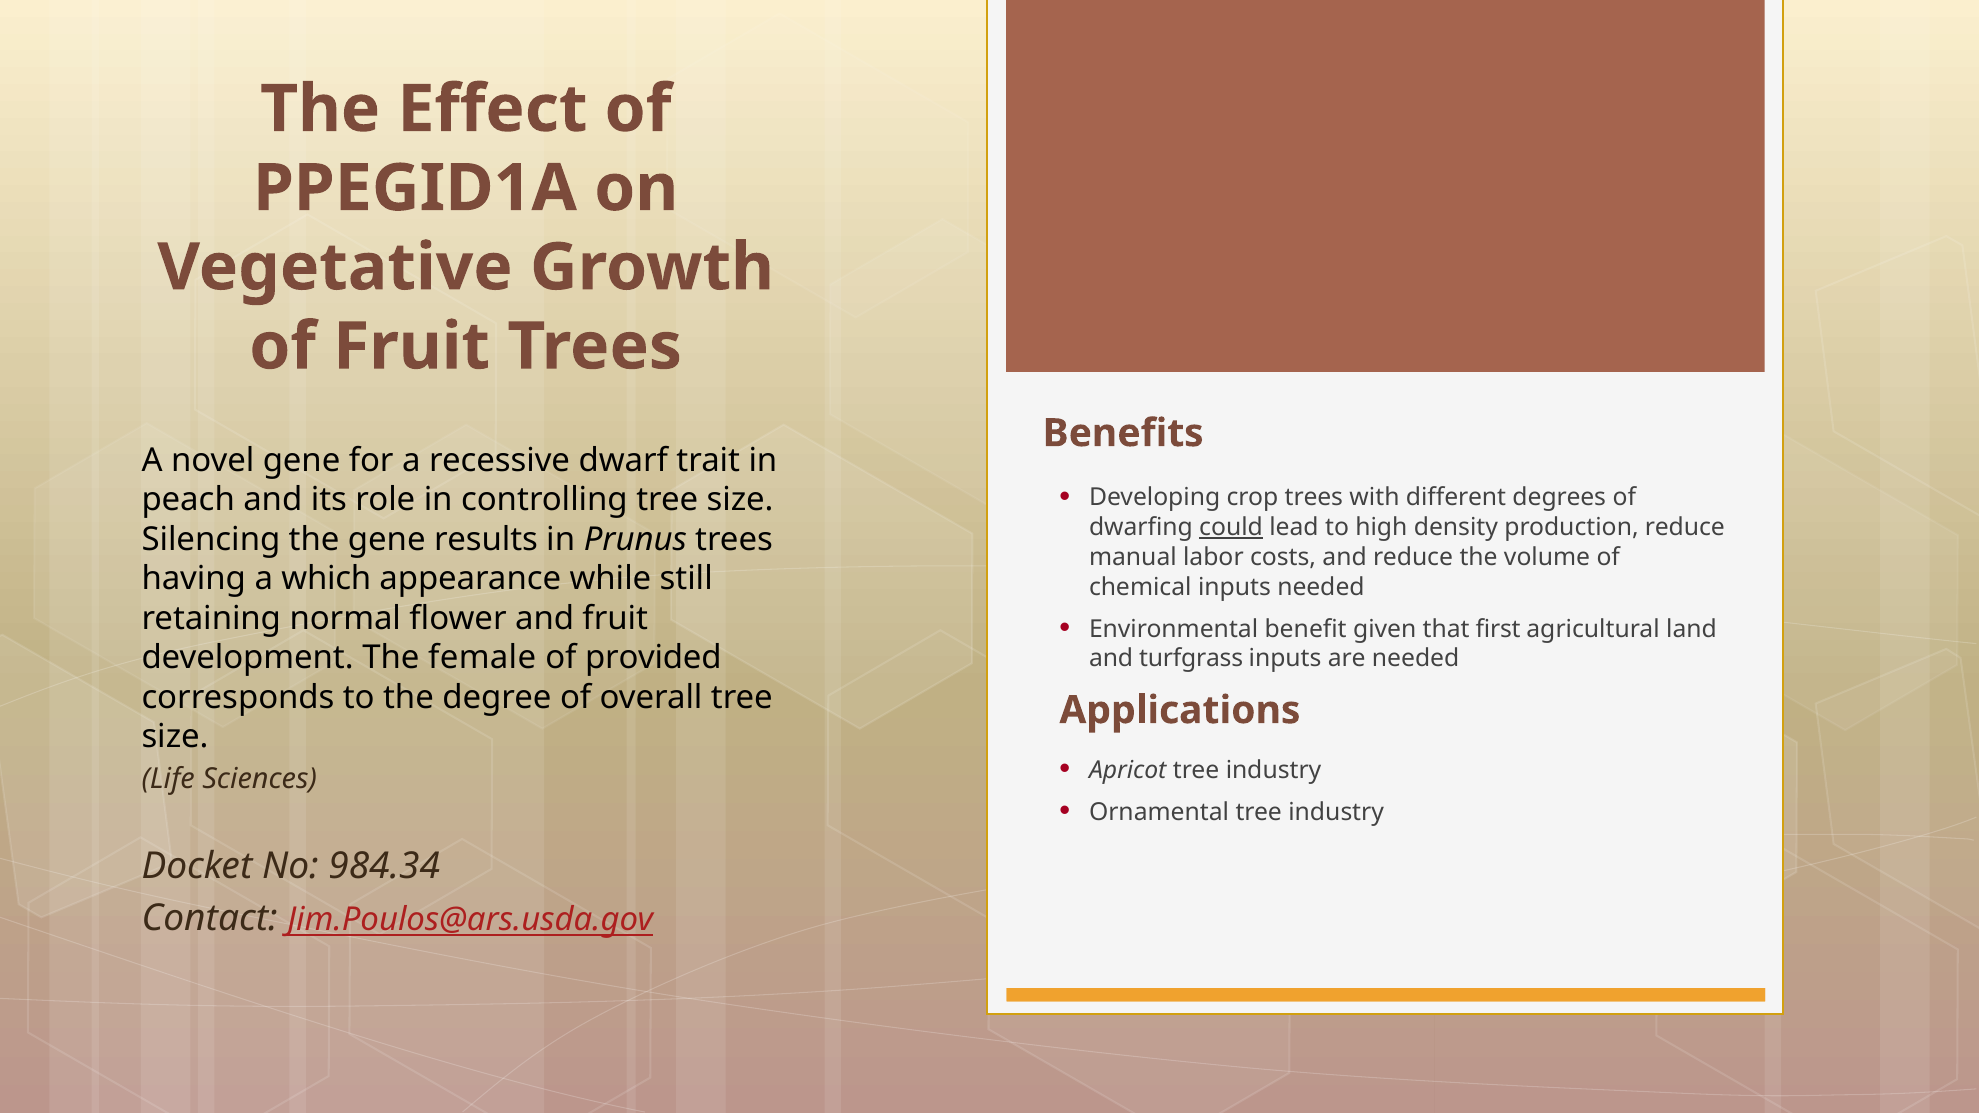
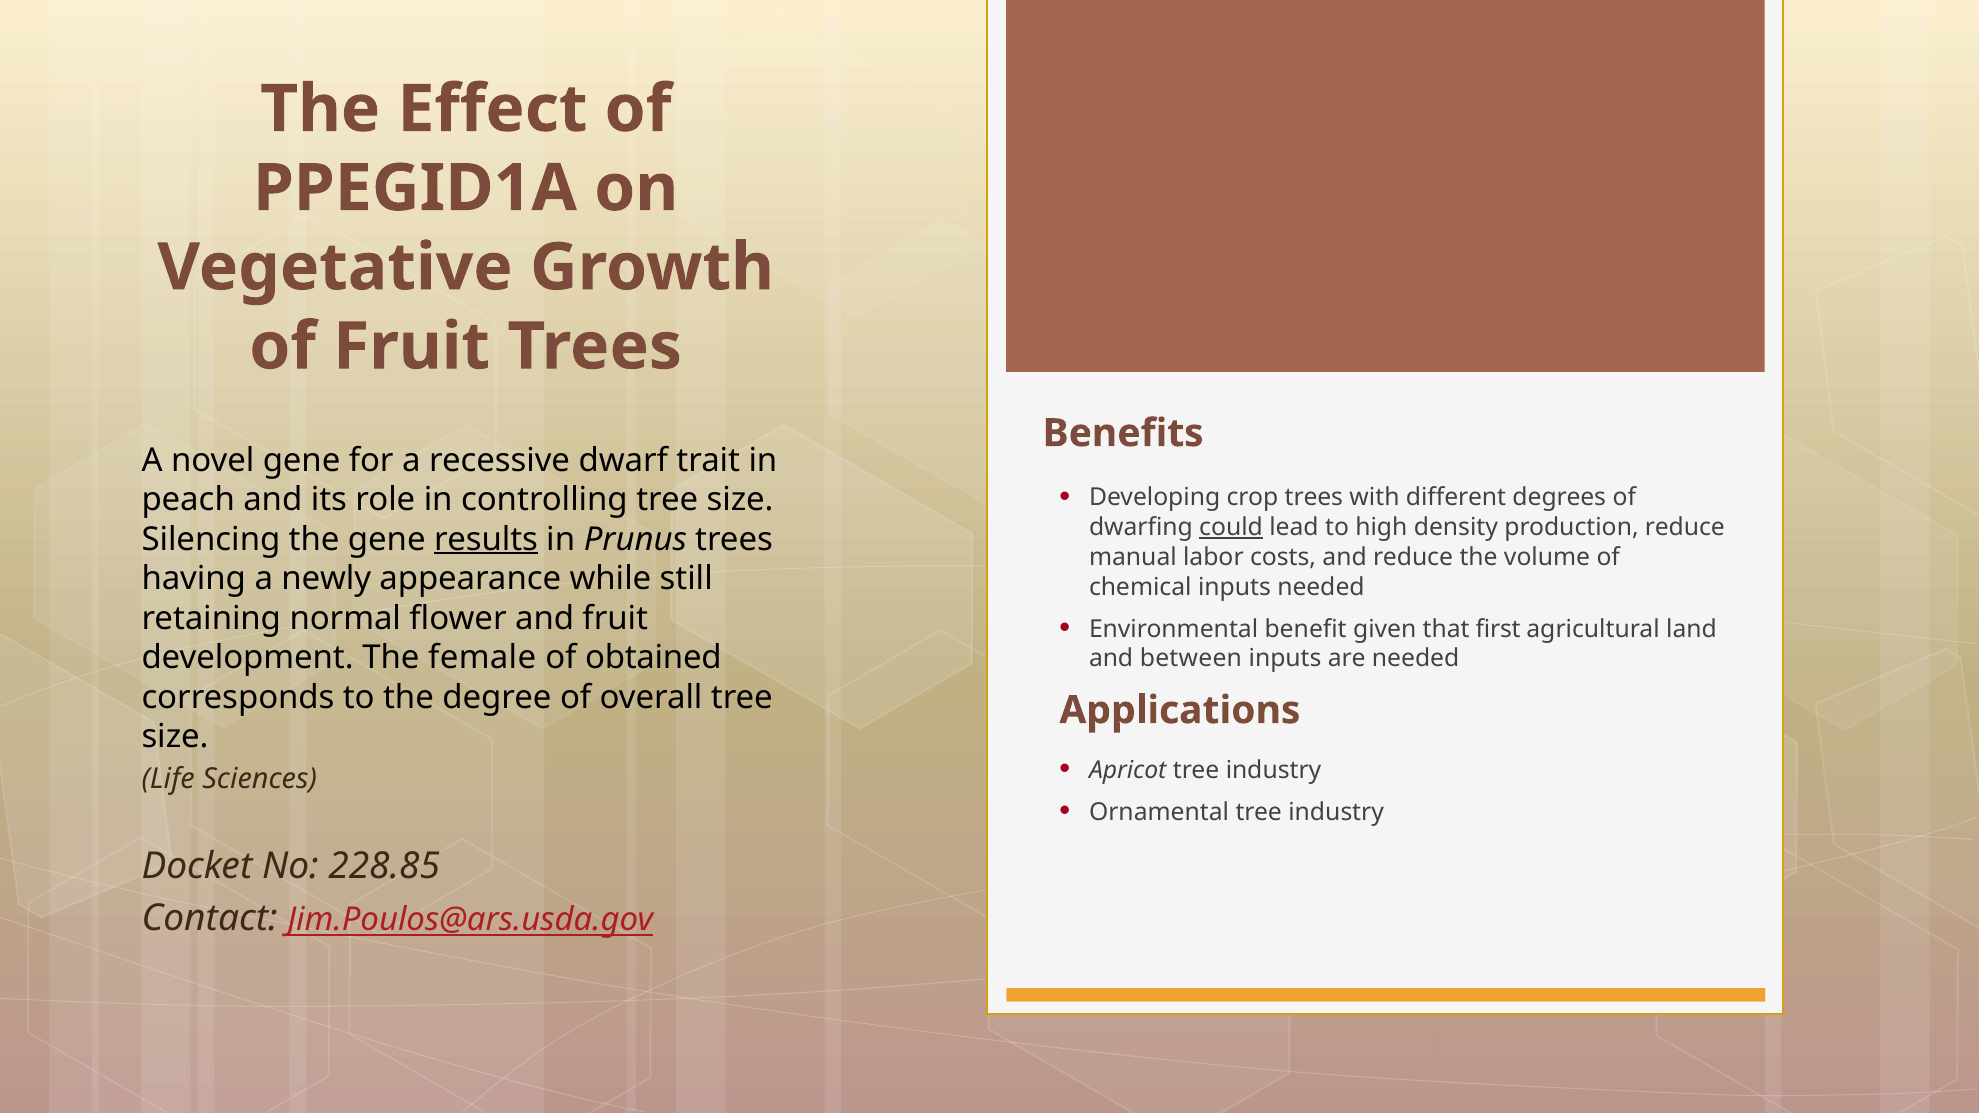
results underline: none -> present
which: which -> newly
provided: provided -> obtained
turfgrass: turfgrass -> between
984.34: 984.34 -> 228.85
